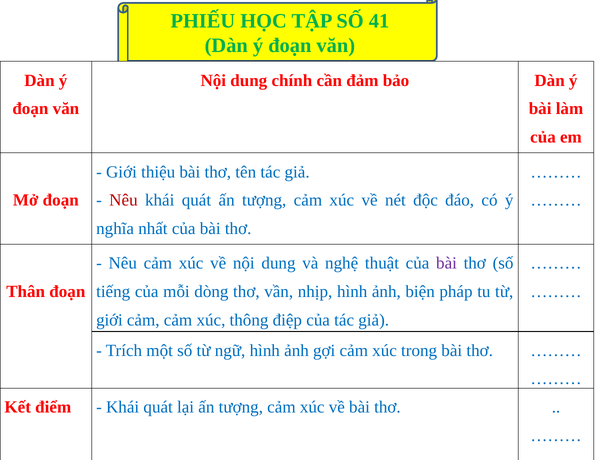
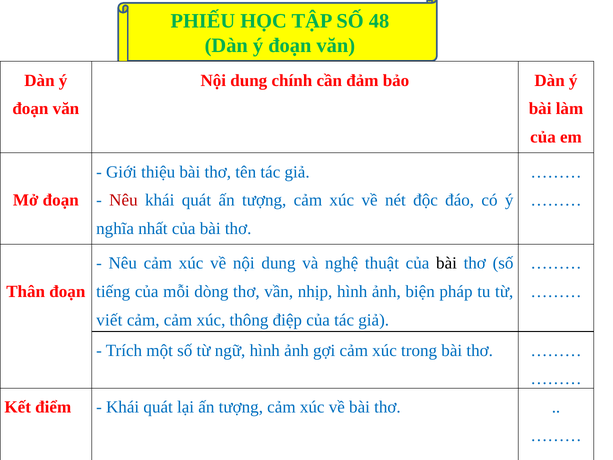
41: 41 -> 48
bài at (447, 263) colour: purple -> black
giới at (110, 320): giới -> viết
